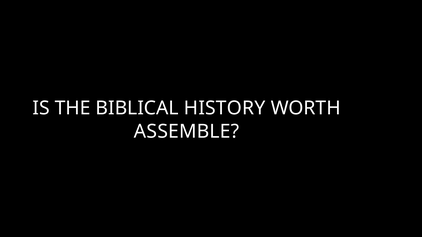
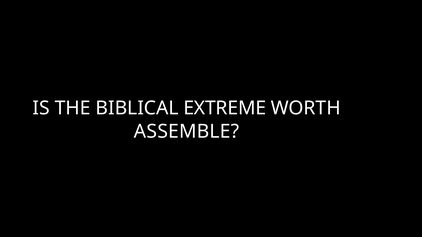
HISTORY: HISTORY -> EXTREME
